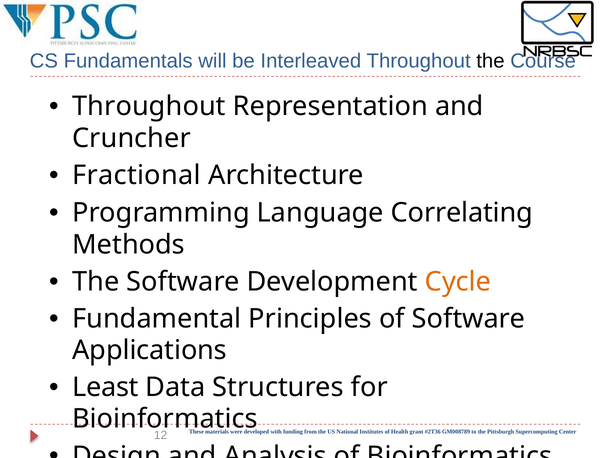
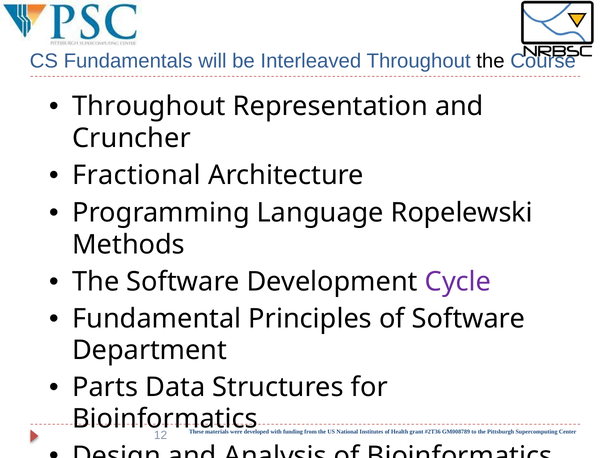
Correlating: Correlating -> Ropelewski
Cycle colour: orange -> purple
Applications: Applications -> Department
Least: Least -> Parts
